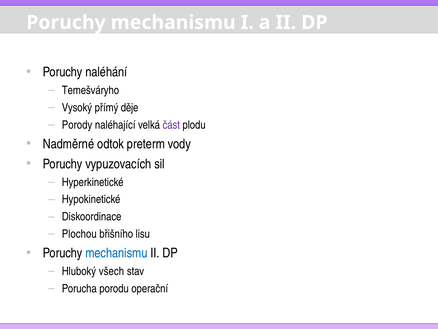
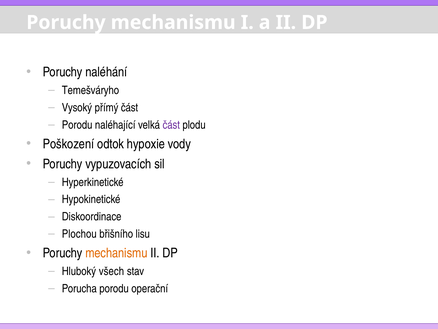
přímý děje: děje -> část
Porody at (77, 125): Porody -> Porodu
Nadměrné: Nadměrné -> Poškození
preterm: preterm -> hypoxie
mechanismu at (116, 253) colour: blue -> orange
